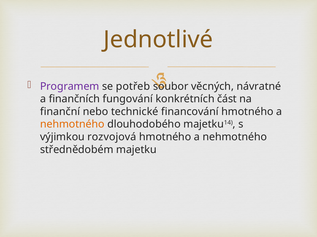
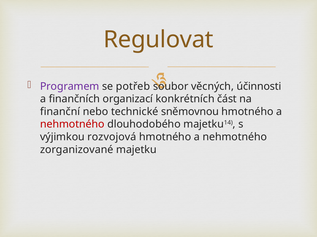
Jednotlivé: Jednotlivé -> Regulovat
návratné: návratné -> účinnosti
fungování: fungování -> organizací
financování: financování -> sněmovnou
nehmotného at (72, 125) colour: orange -> red
střednědobém: střednědobém -> zorganizované
